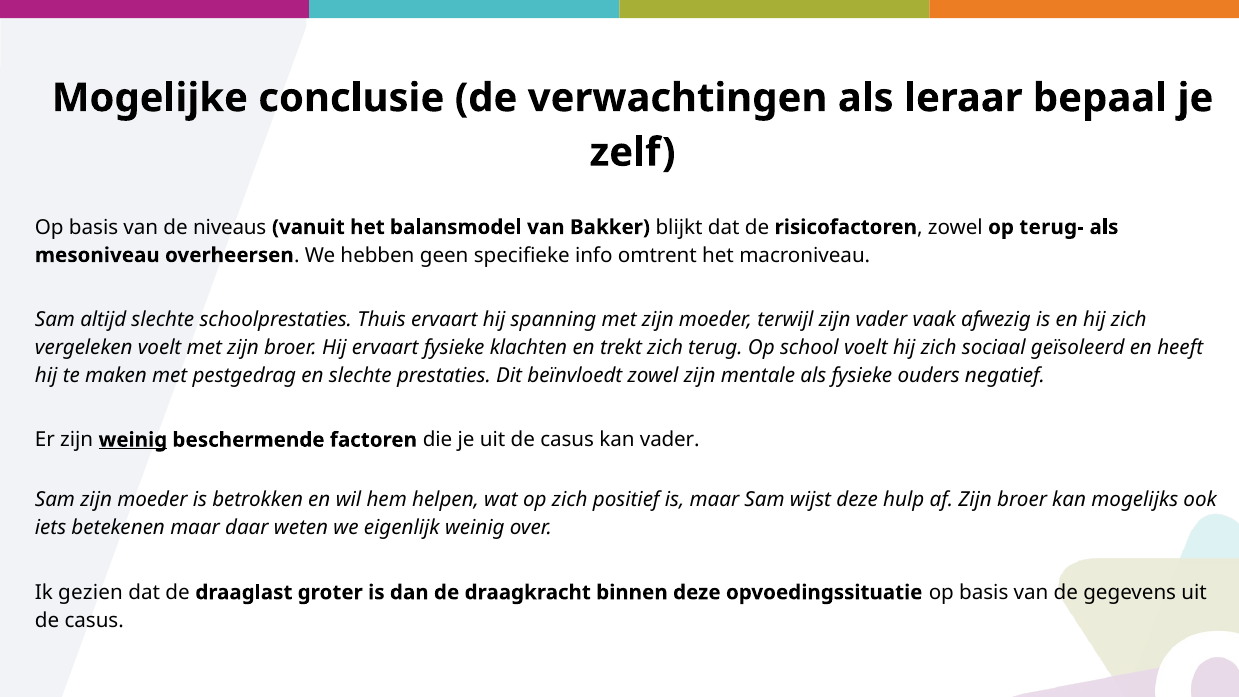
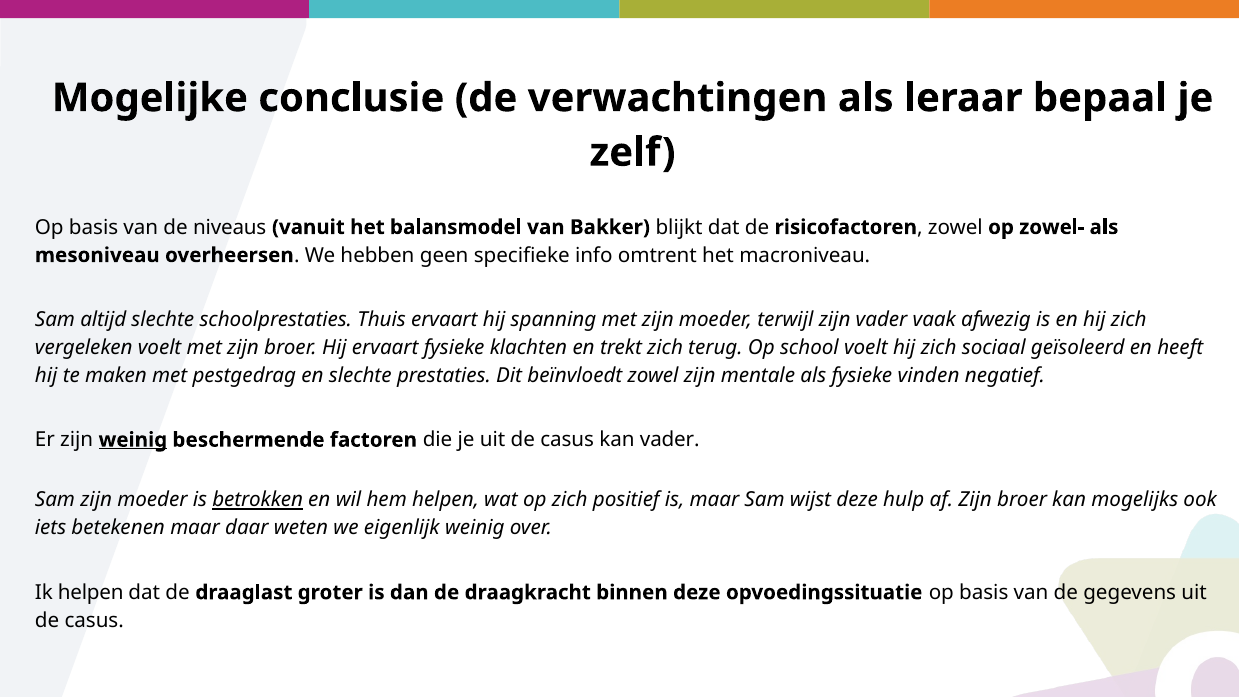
terug-: terug- -> zowel-
ouders: ouders -> vinden
betrokken underline: none -> present
Ik gezien: gezien -> helpen
